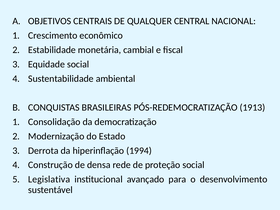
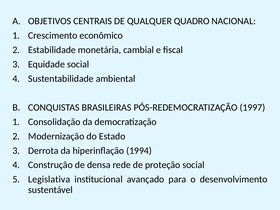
CENTRAL: CENTRAL -> QUADRO
1913: 1913 -> 1997
